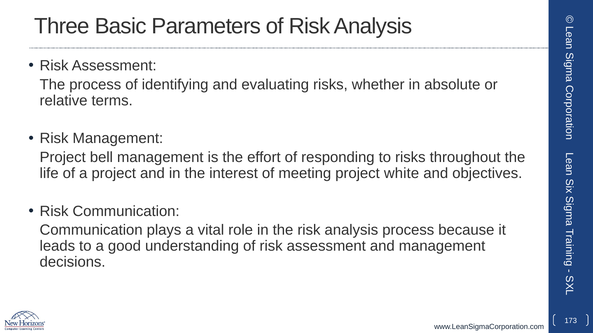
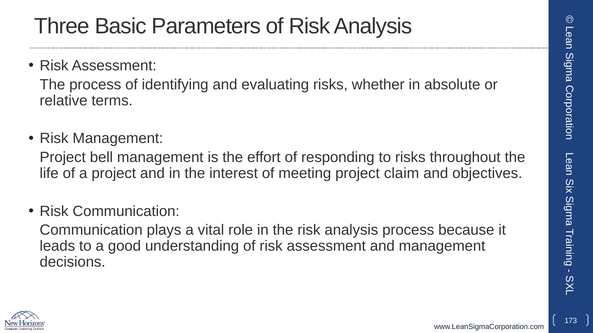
white: white -> claim
